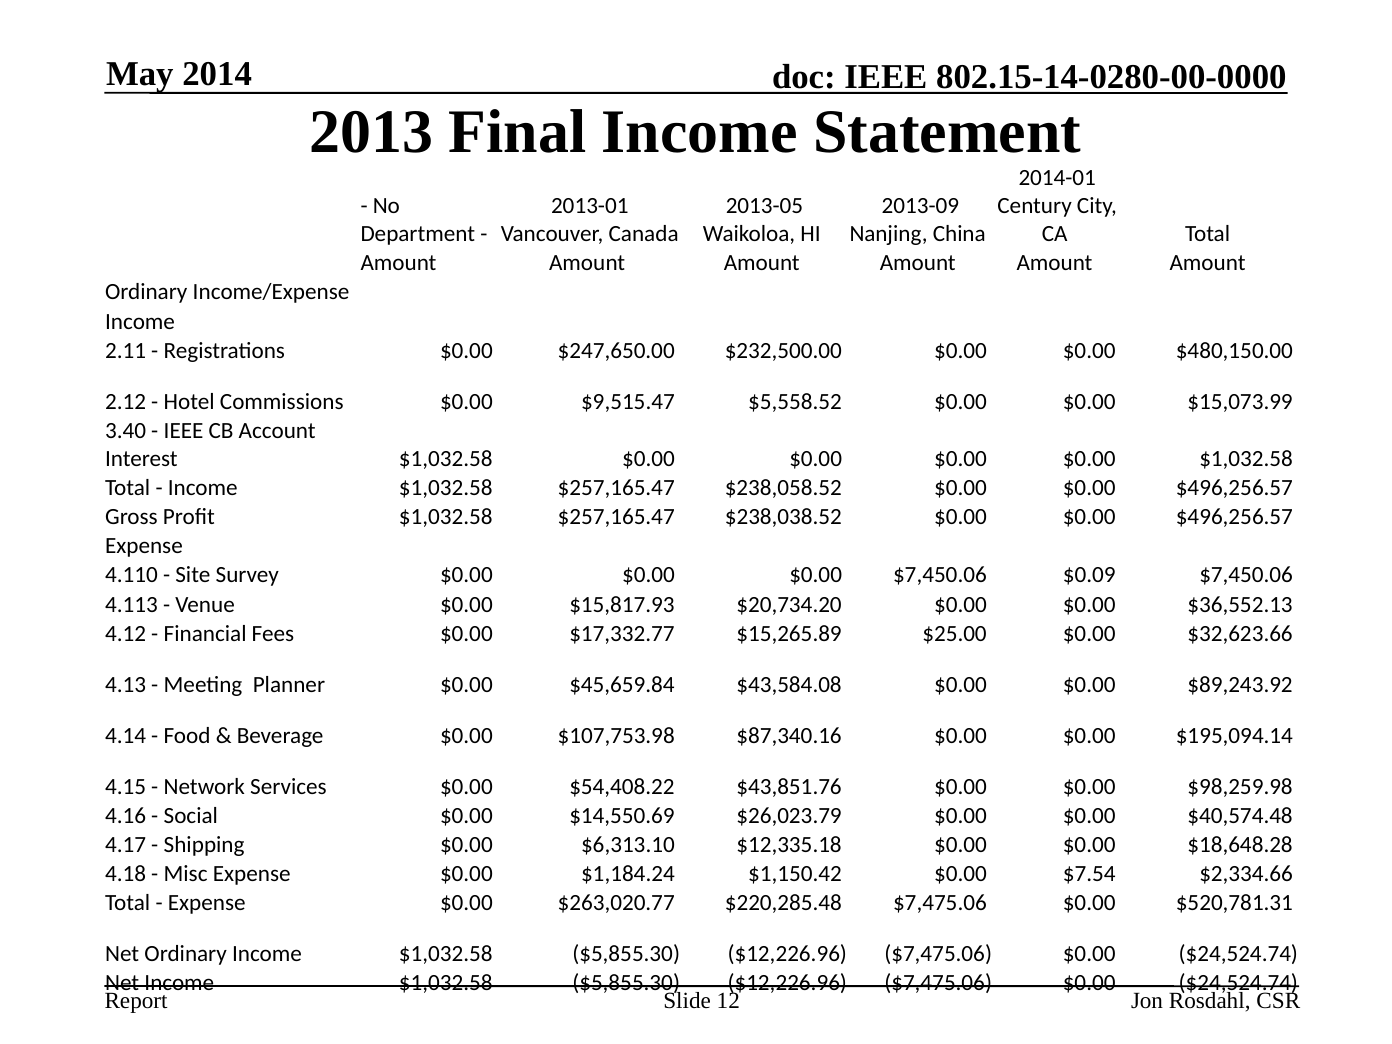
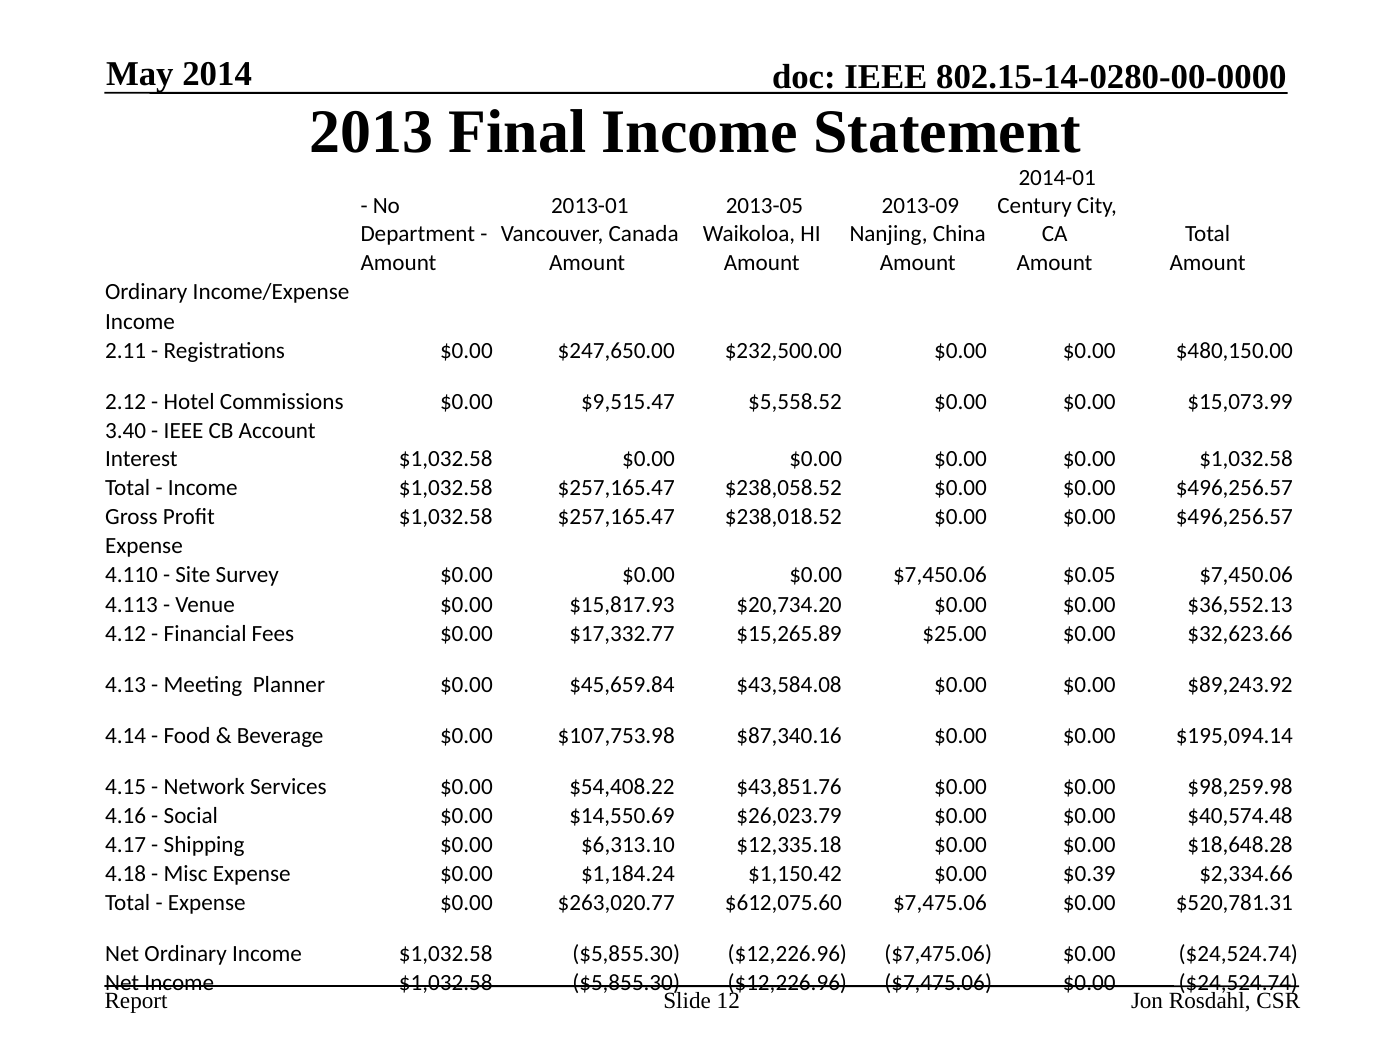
$238,038.52: $238,038.52 -> $238,018.52
$0.09: $0.09 -> $0.05
$7.54: $7.54 -> $0.39
$220,285.48: $220,285.48 -> $612,075.60
